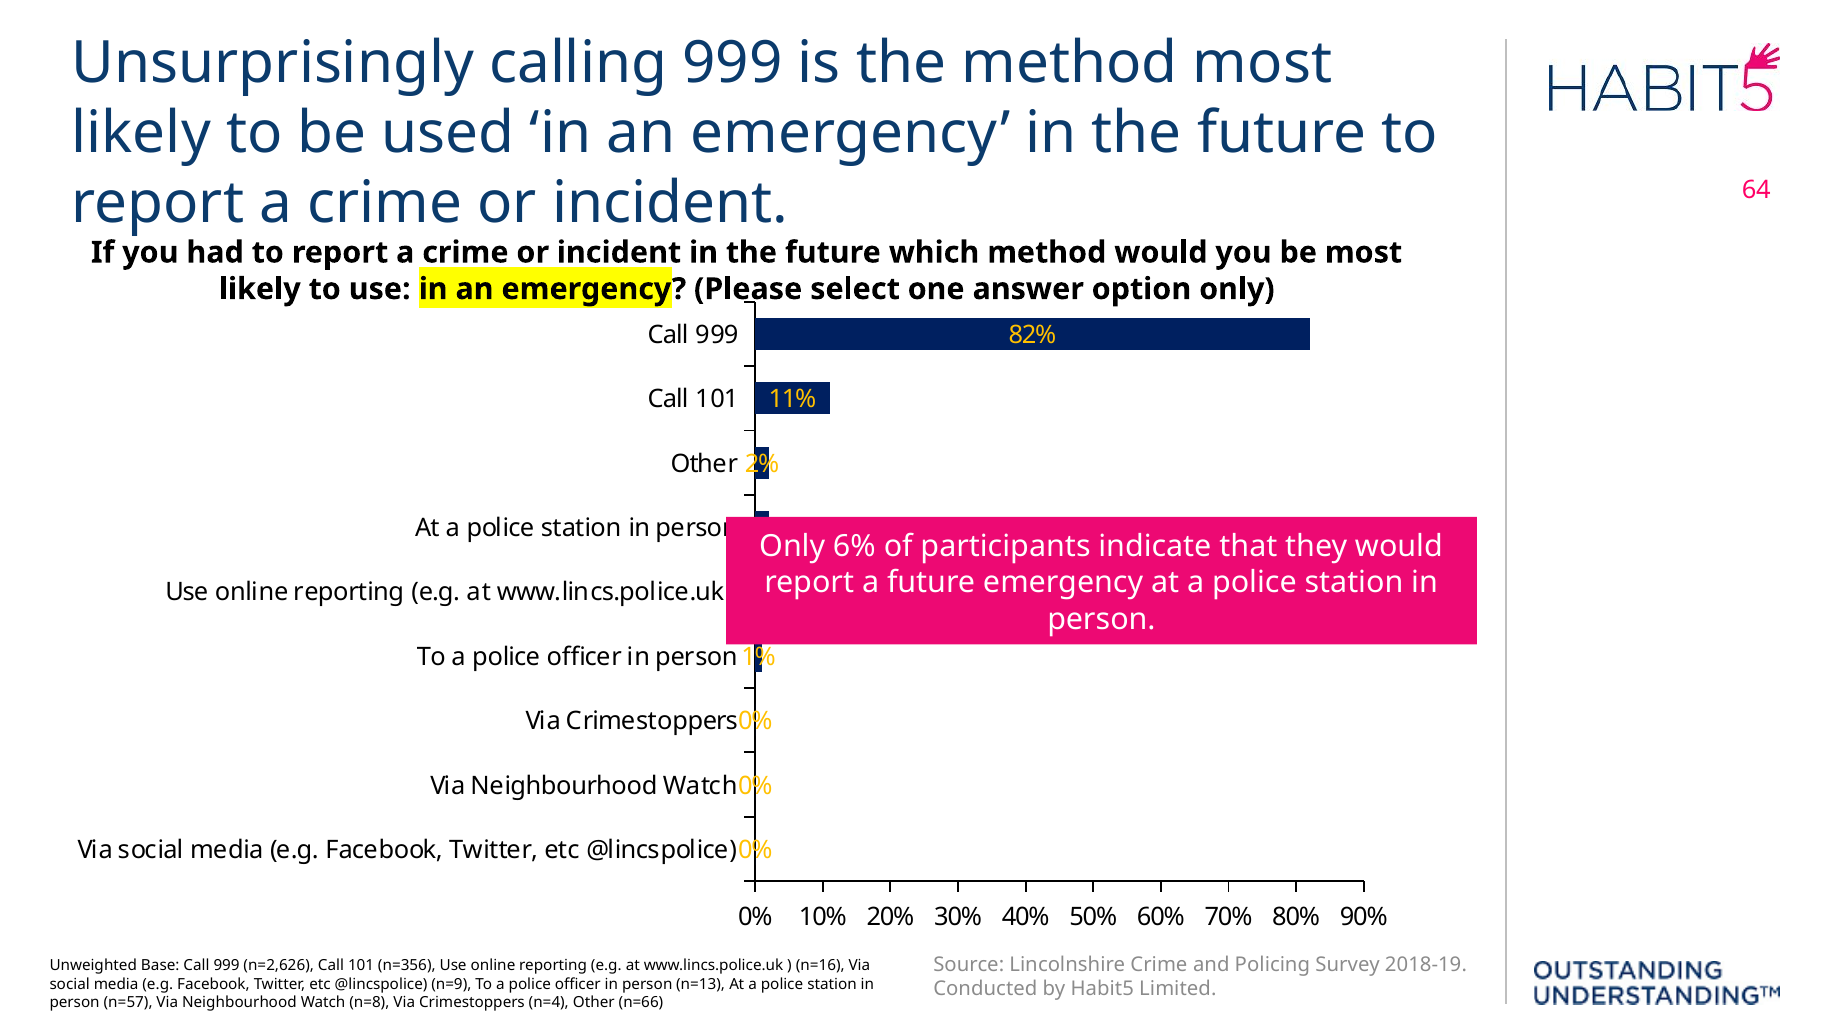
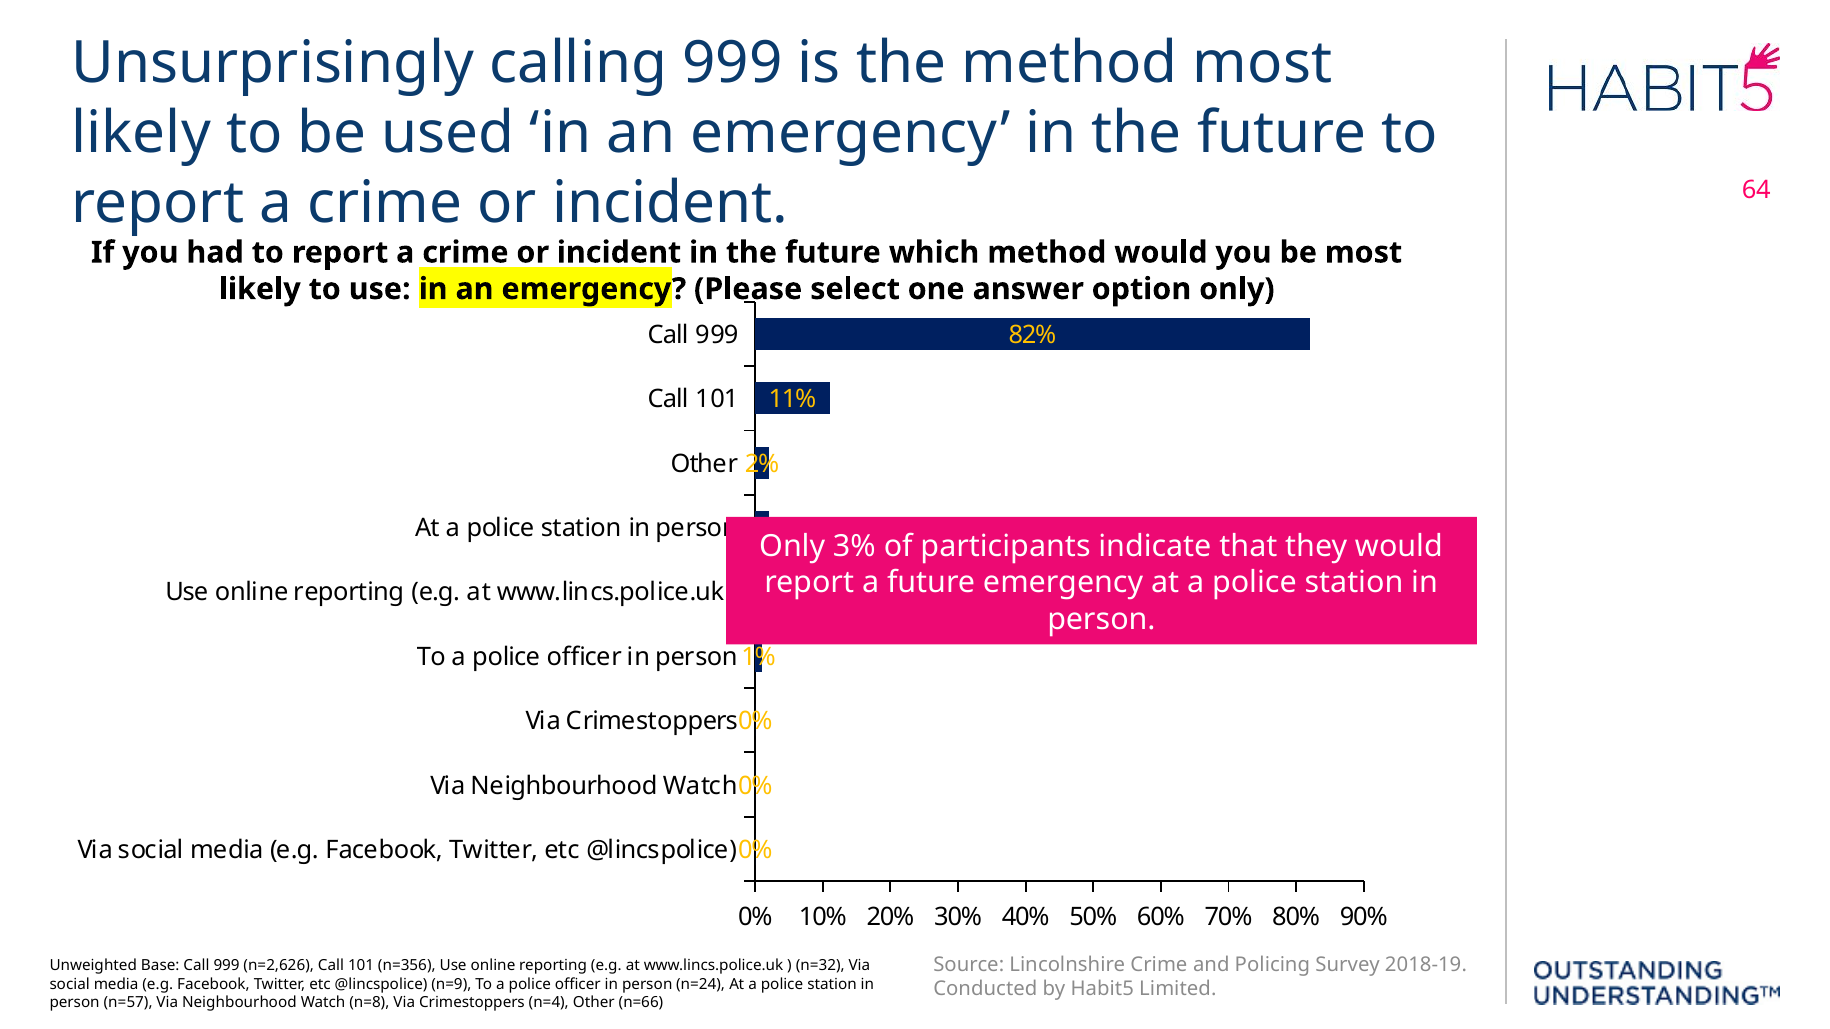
6%: 6% -> 3%
n=16: n=16 -> n=32
n=13: n=13 -> n=24
